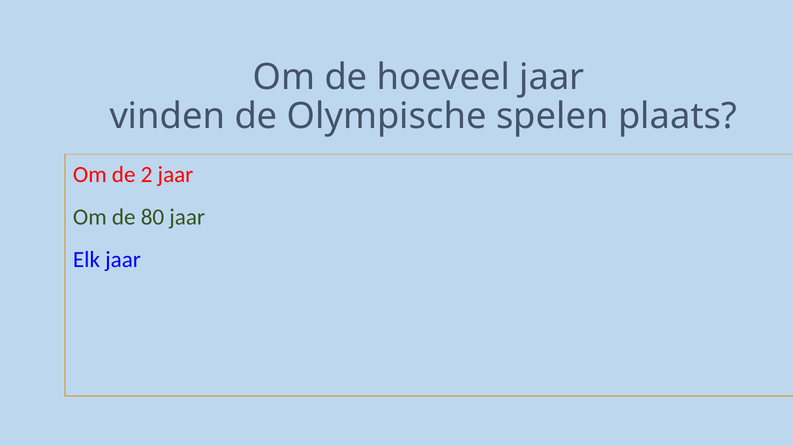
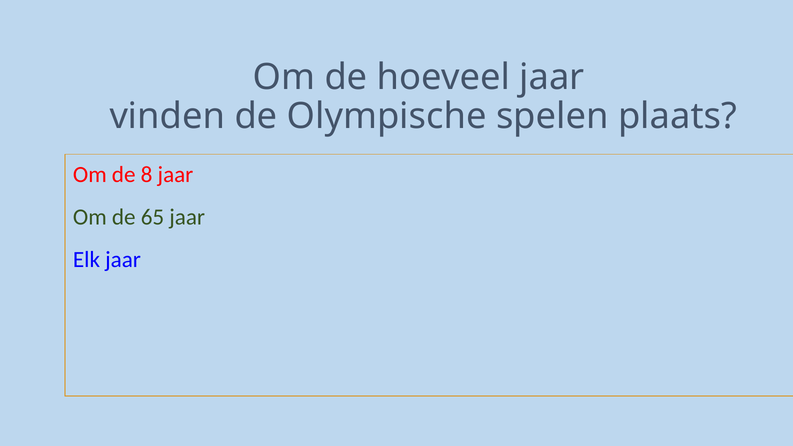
2: 2 -> 8
80: 80 -> 65
